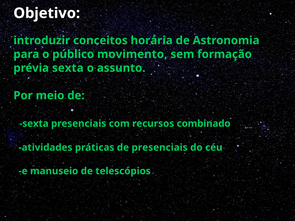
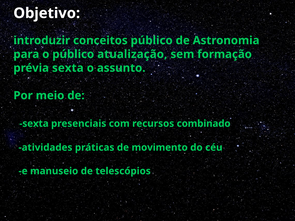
conceitos horária: horária -> público
movimento: movimento -> atualização
de presenciais: presenciais -> movimento
